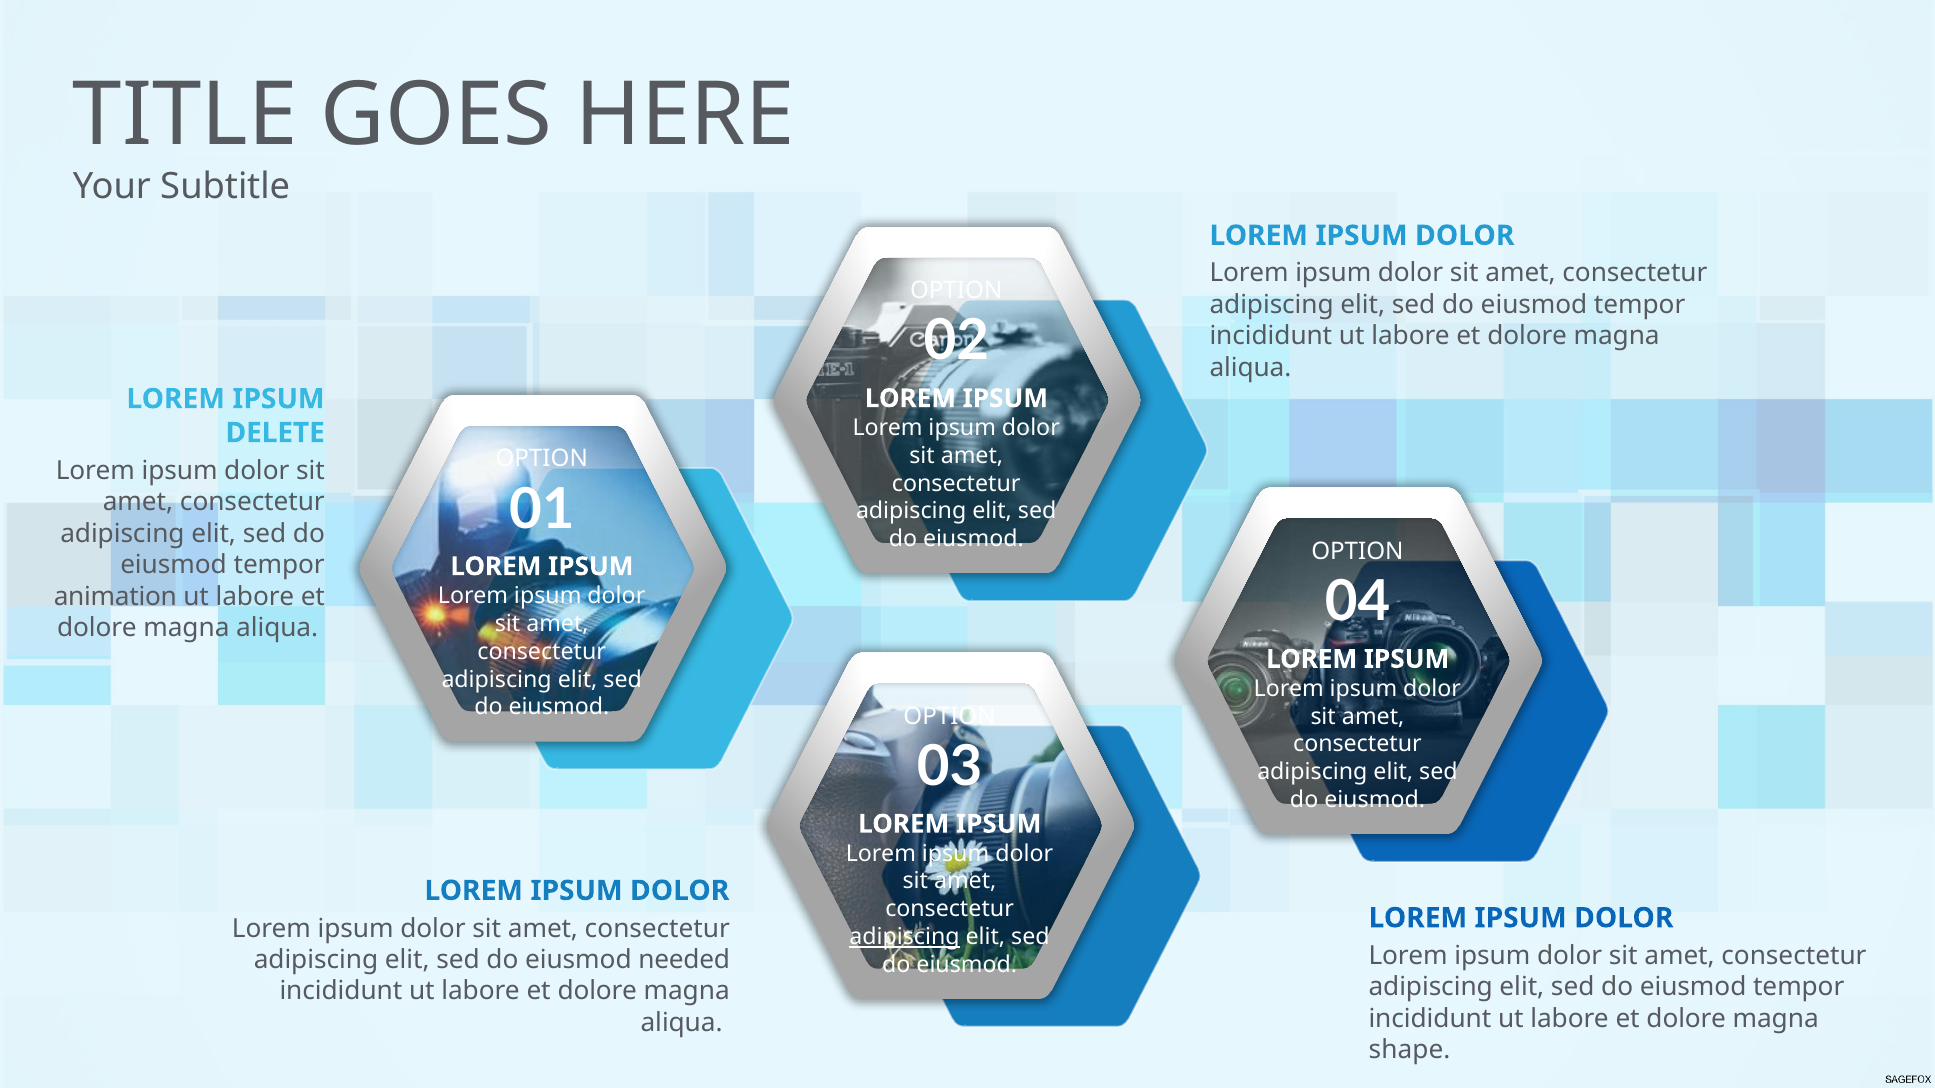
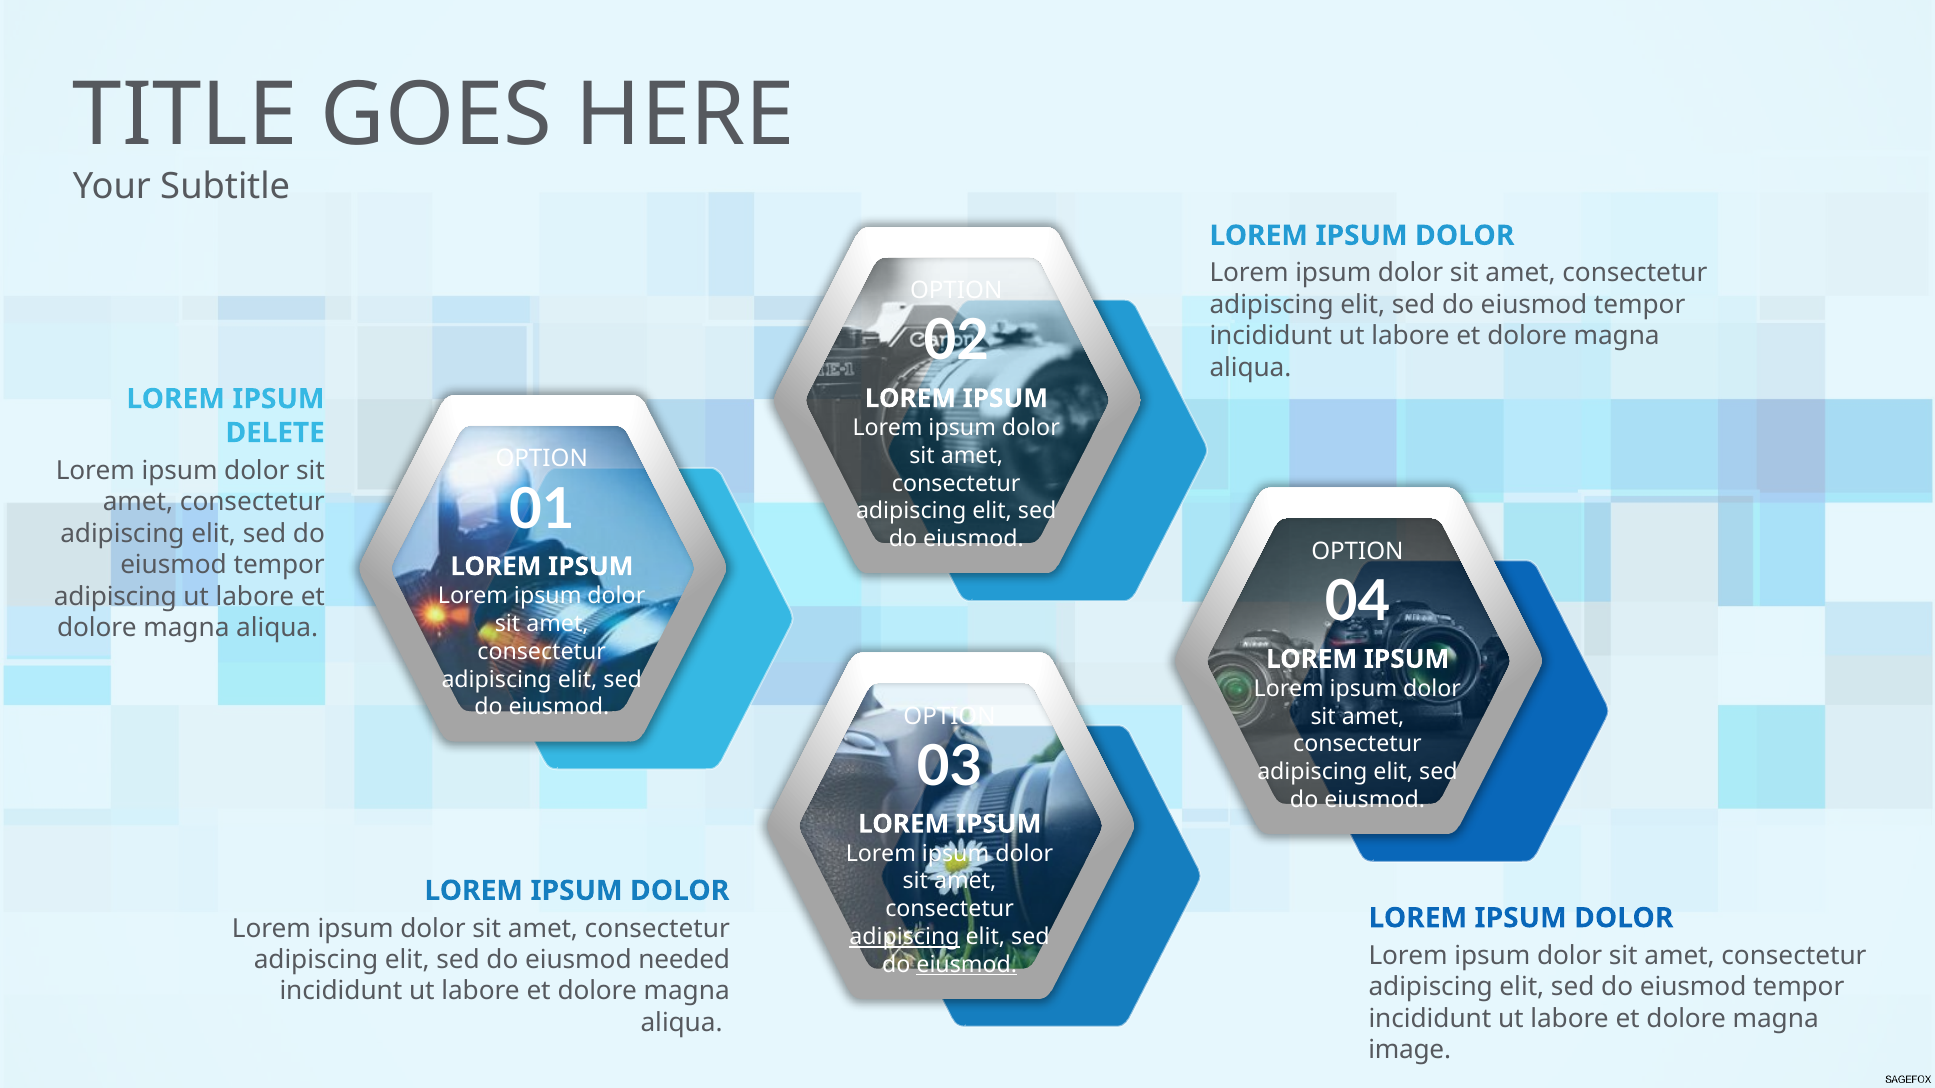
animation at (115, 597): animation -> adipiscing
eiusmod at (967, 965) underline: none -> present
shape: shape -> image
